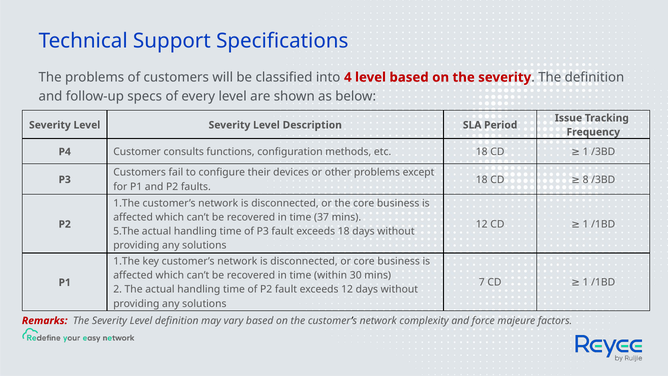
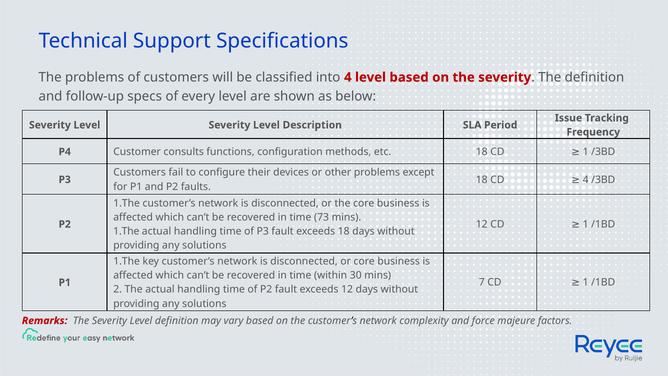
8 at (586, 180): 8 -> 4
37: 37 -> 73
5.The at (126, 231): 5.The -> 1.The
